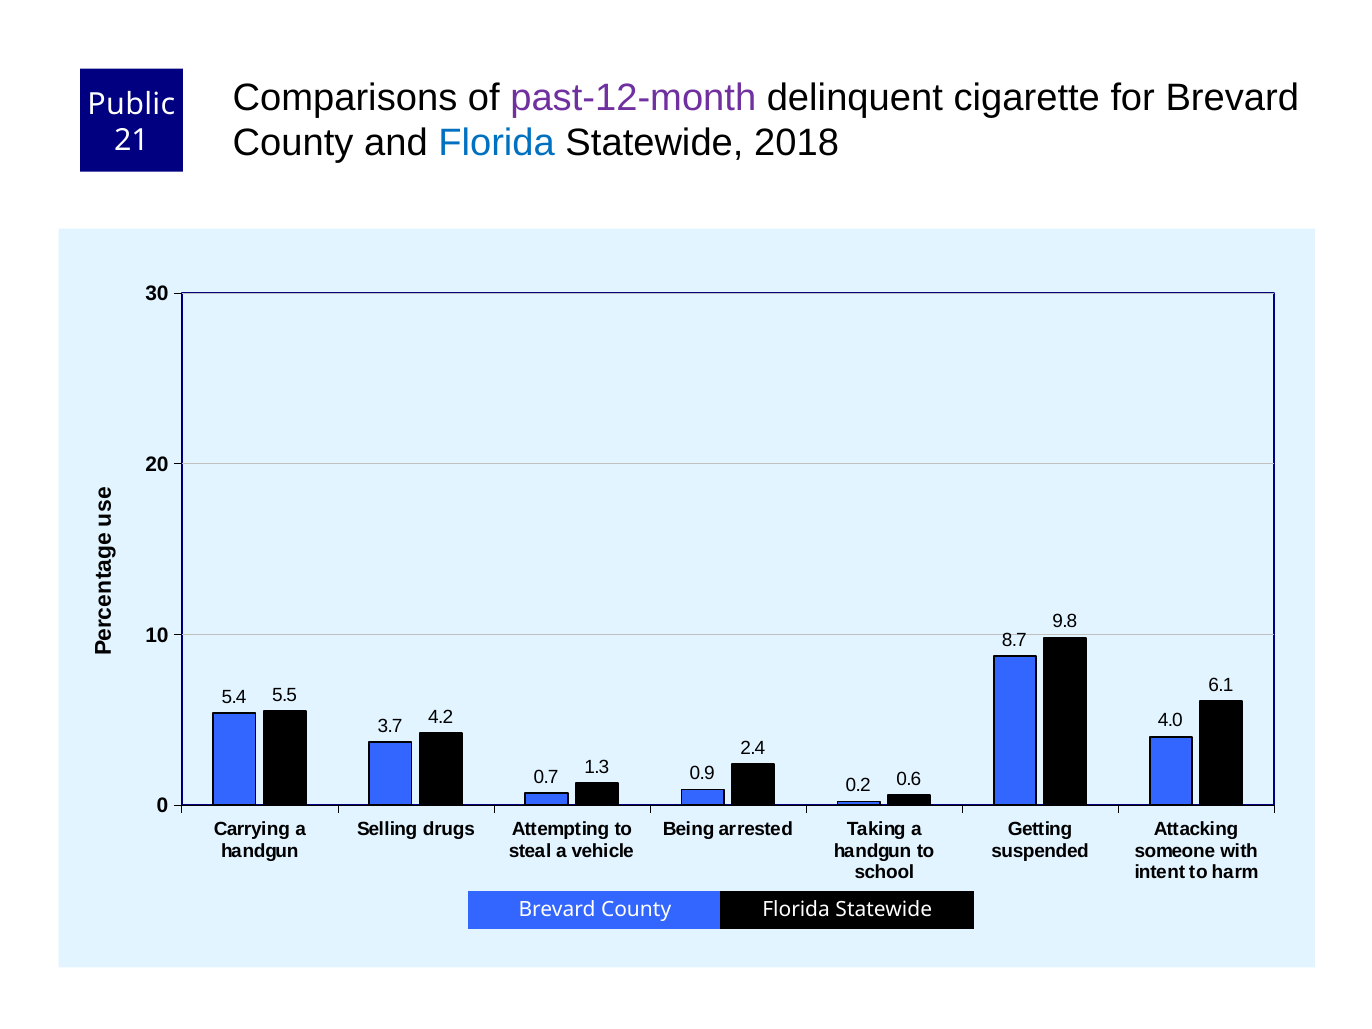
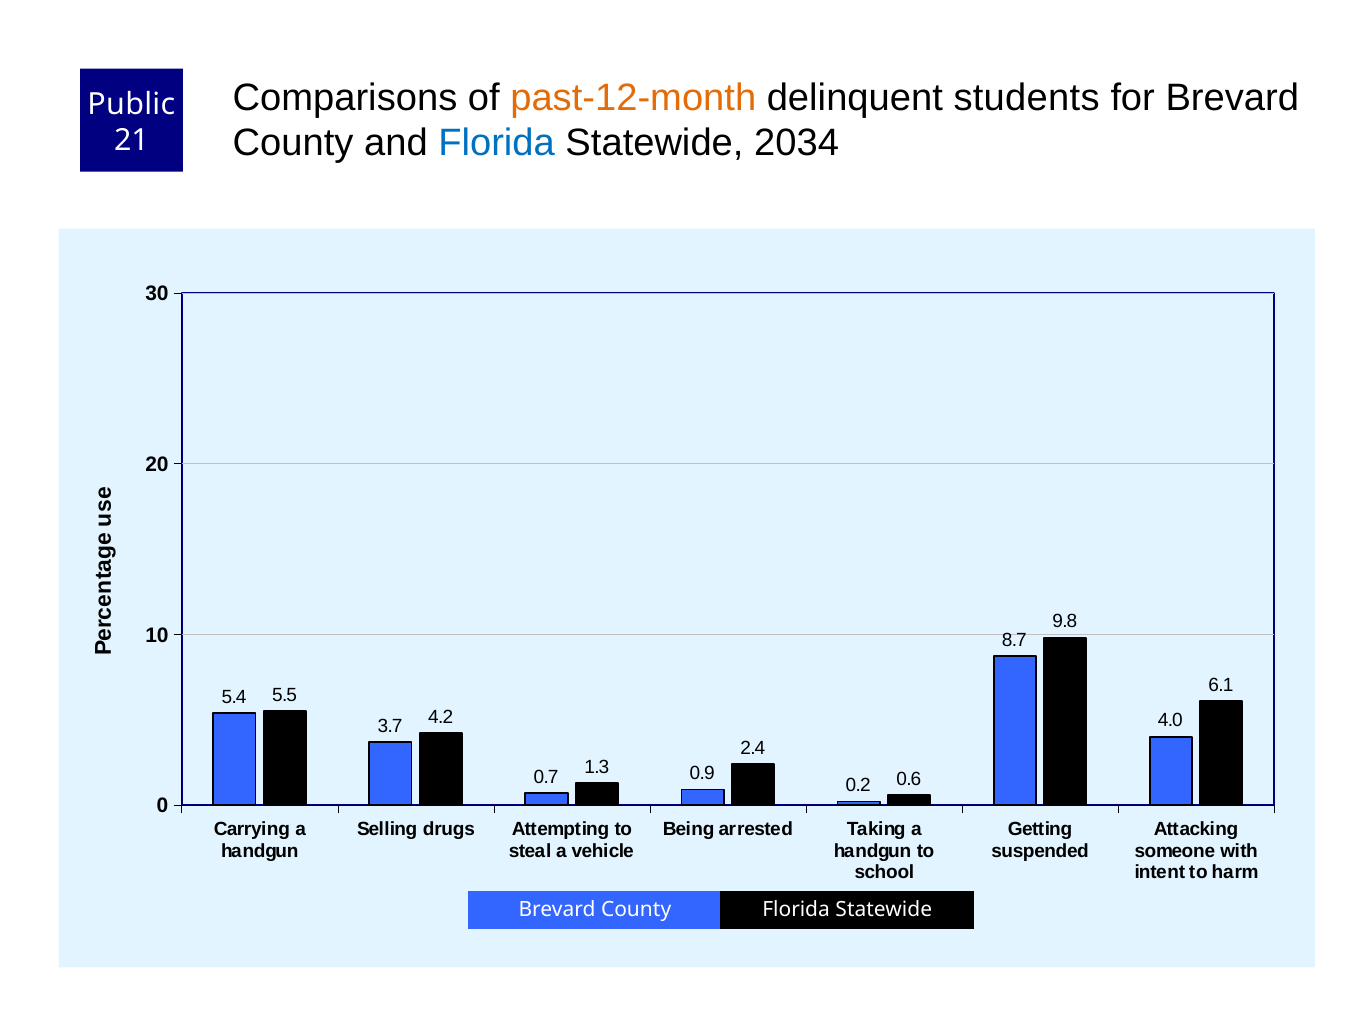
past-12-month colour: purple -> orange
cigarette: cigarette -> students
2018: 2018 -> 2034
